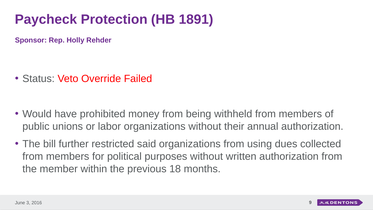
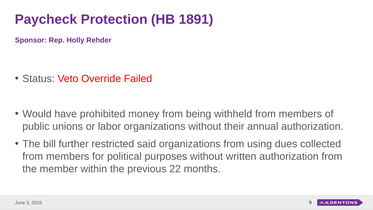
18: 18 -> 22
